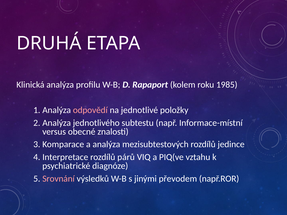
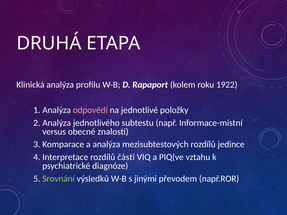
1985: 1985 -> 1922
párů: párů -> části
Srovnání colour: pink -> light green
